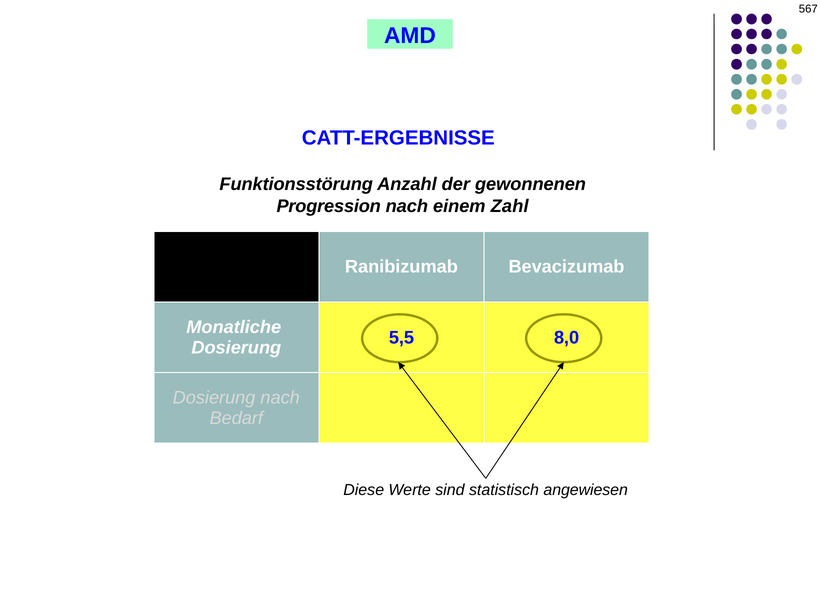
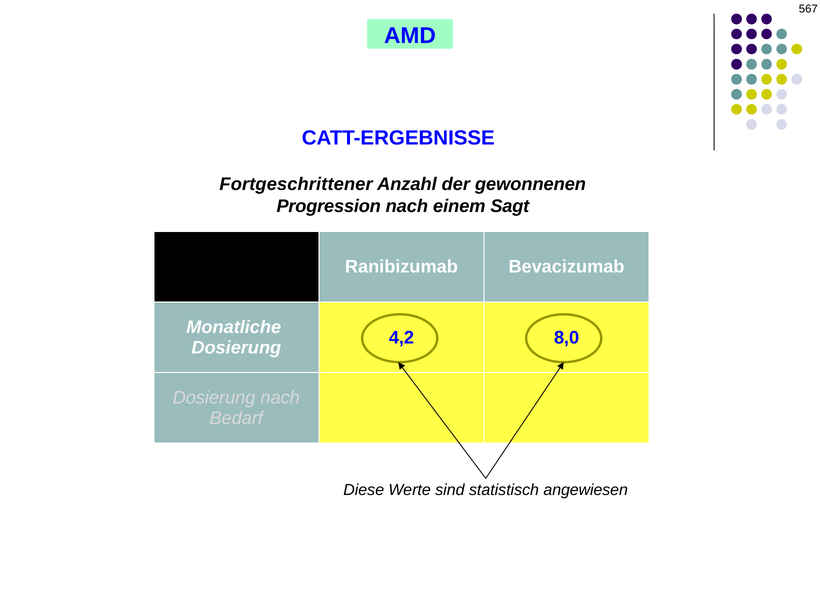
Funktionsstörung: Funktionsstörung -> Fortgeschrittener
Zahl: Zahl -> Sagt
5,5: 5,5 -> 4,2
